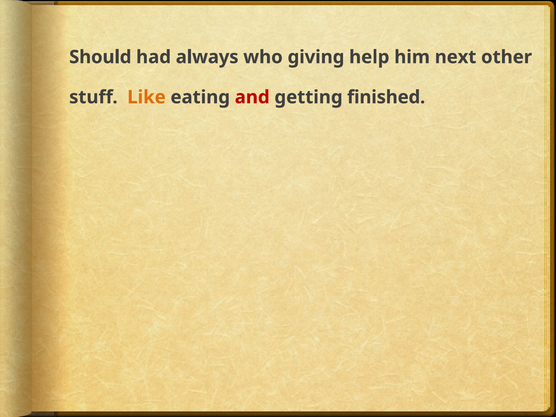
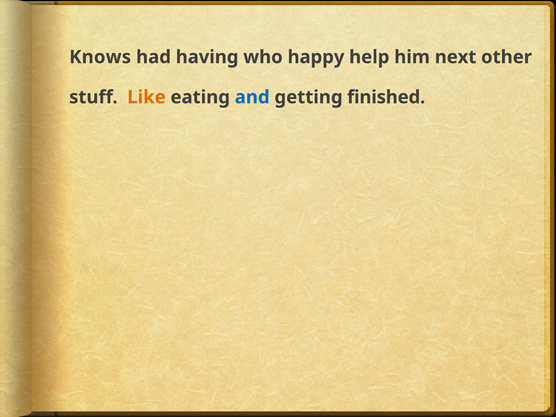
Should: Should -> Knows
always: always -> having
giving: giving -> happy
and colour: red -> blue
